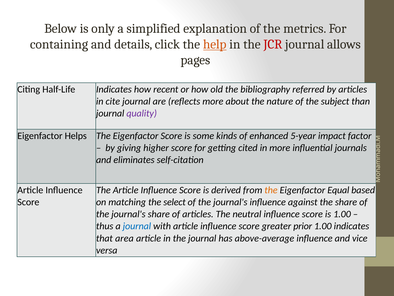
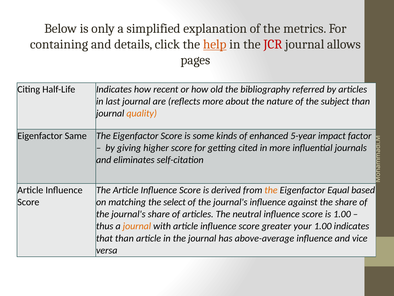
cite: cite -> last
quality colour: purple -> orange
Helps: Helps -> Same
journal at (137, 226) colour: blue -> orange
prior: prior -> your
that area: area -> than
